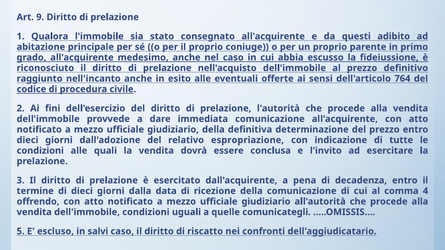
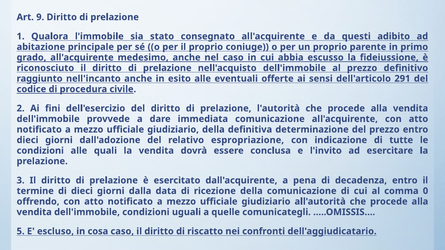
764: 764 -> 291
4: 4 -> 0
salvi: salvi -> cosa
